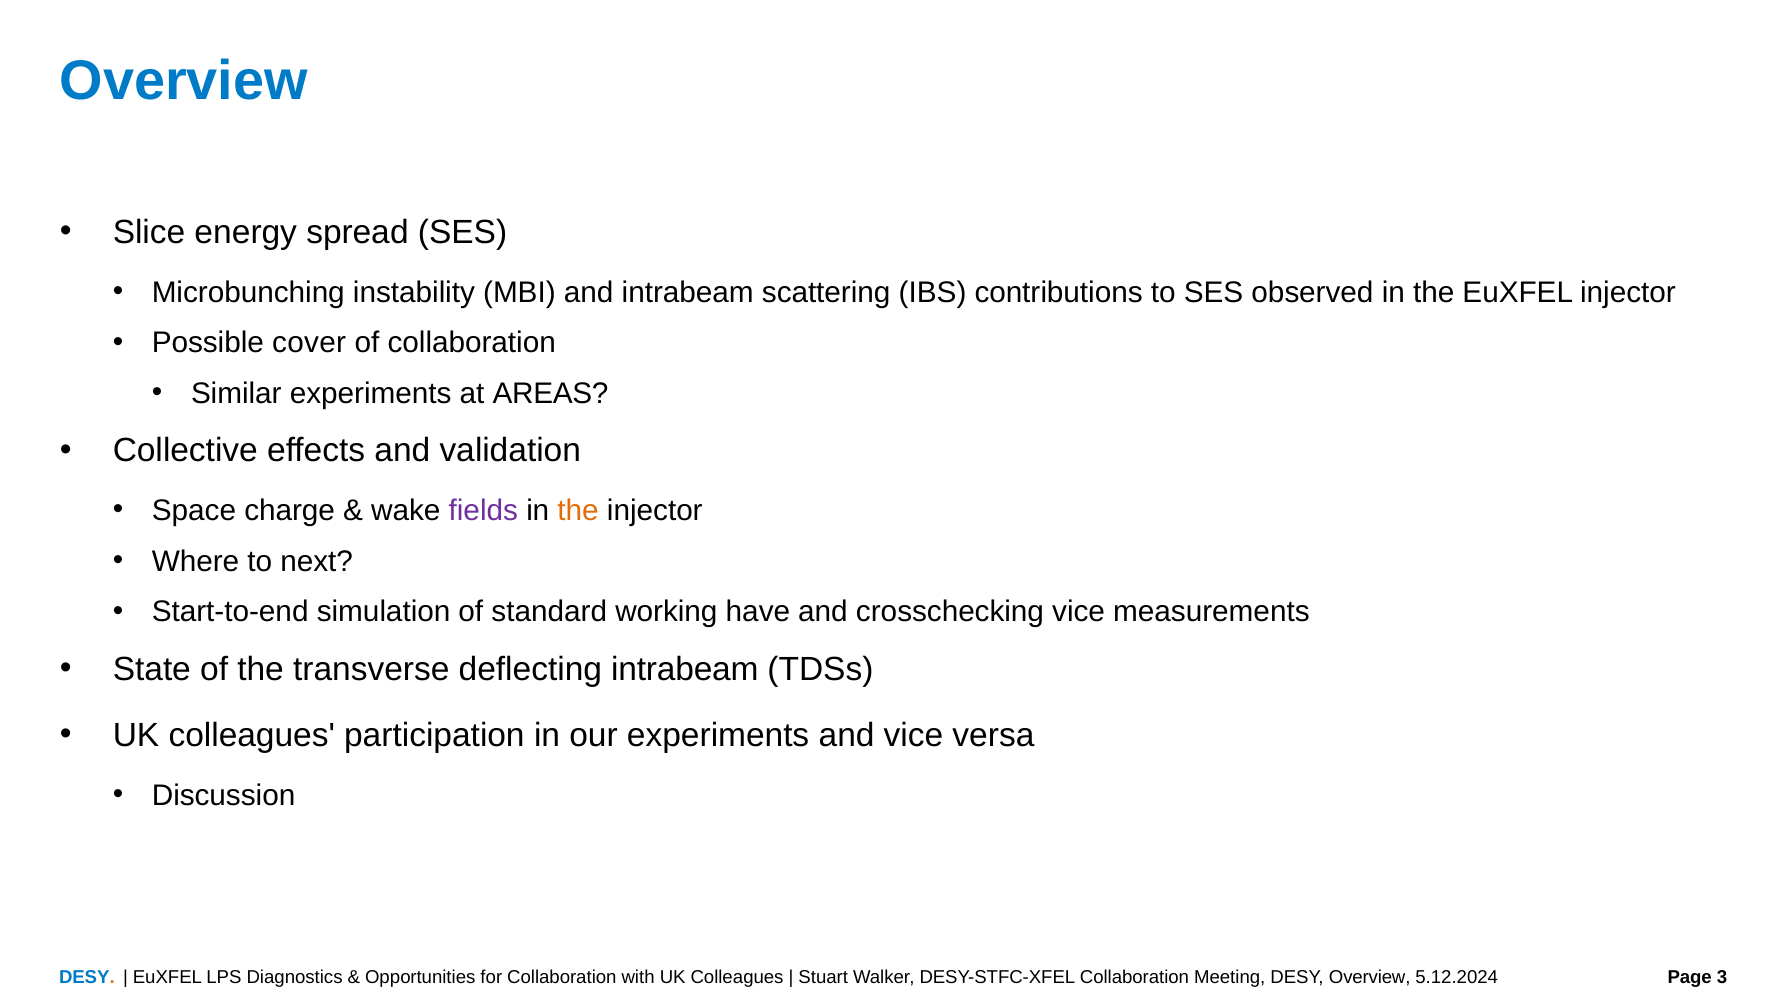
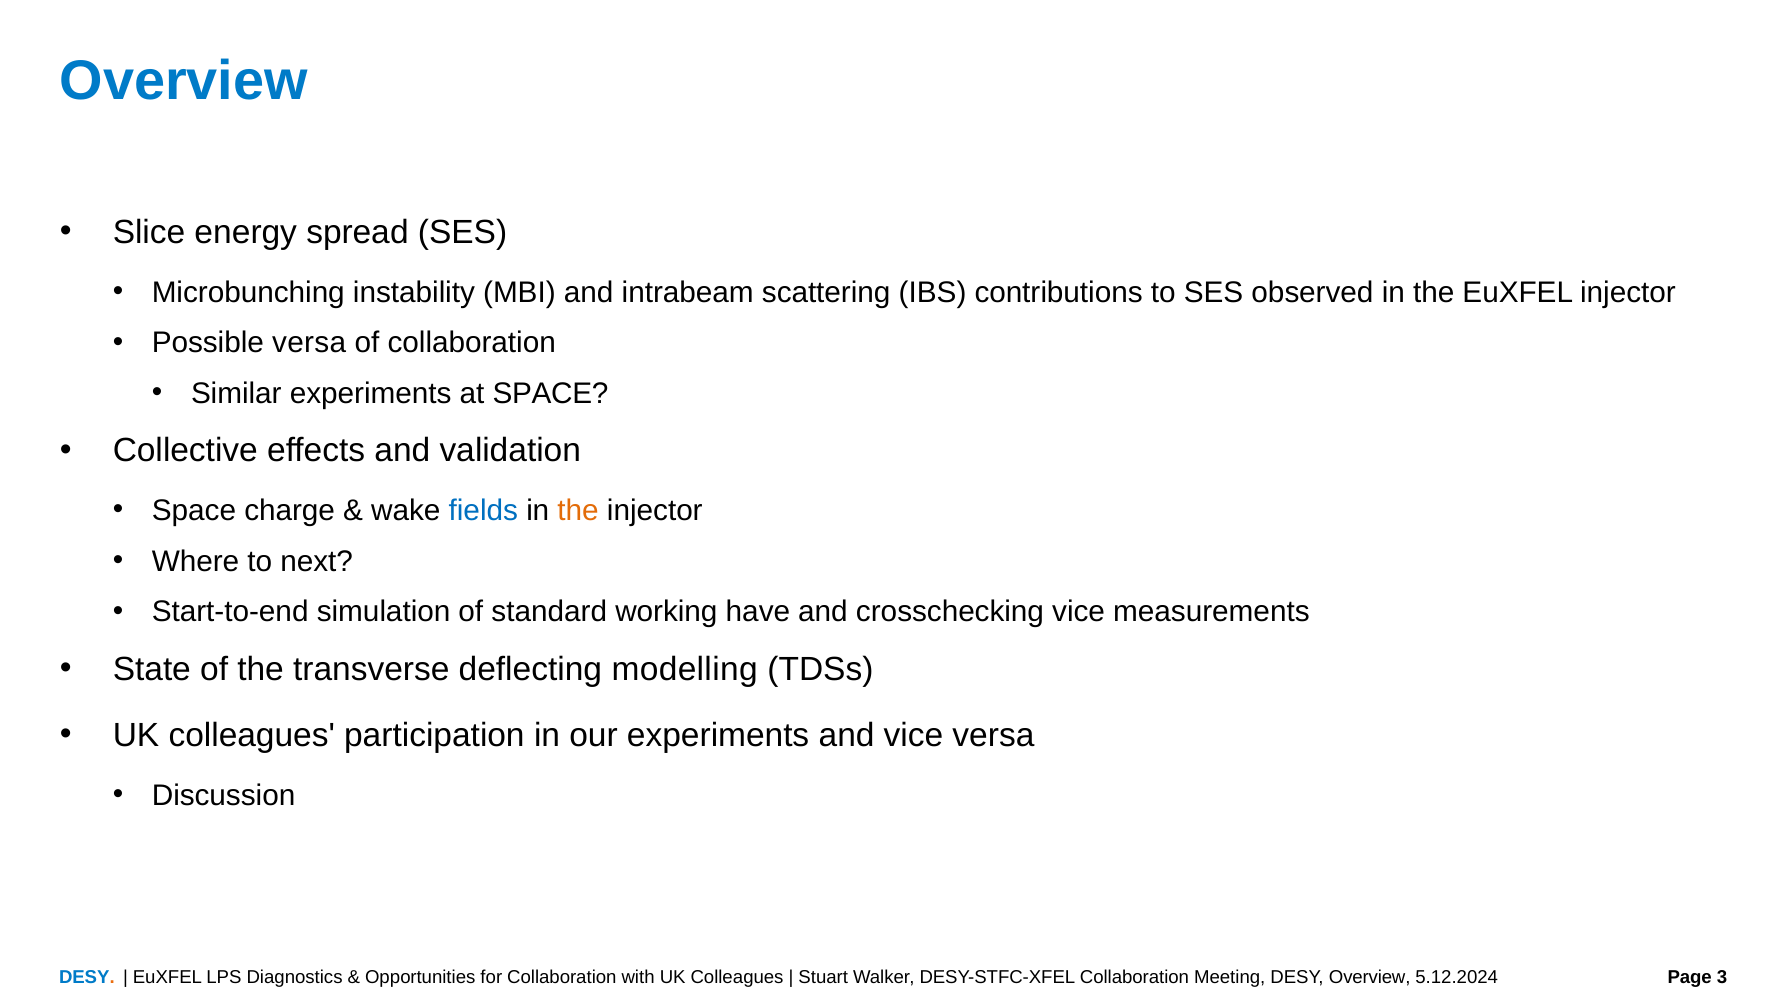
Possible cover: cover -> versa
at AREAS: AREAS -> SPACE
fields colour: purple -> blue
deflecting intrabeam: intrabeam -> modelling
